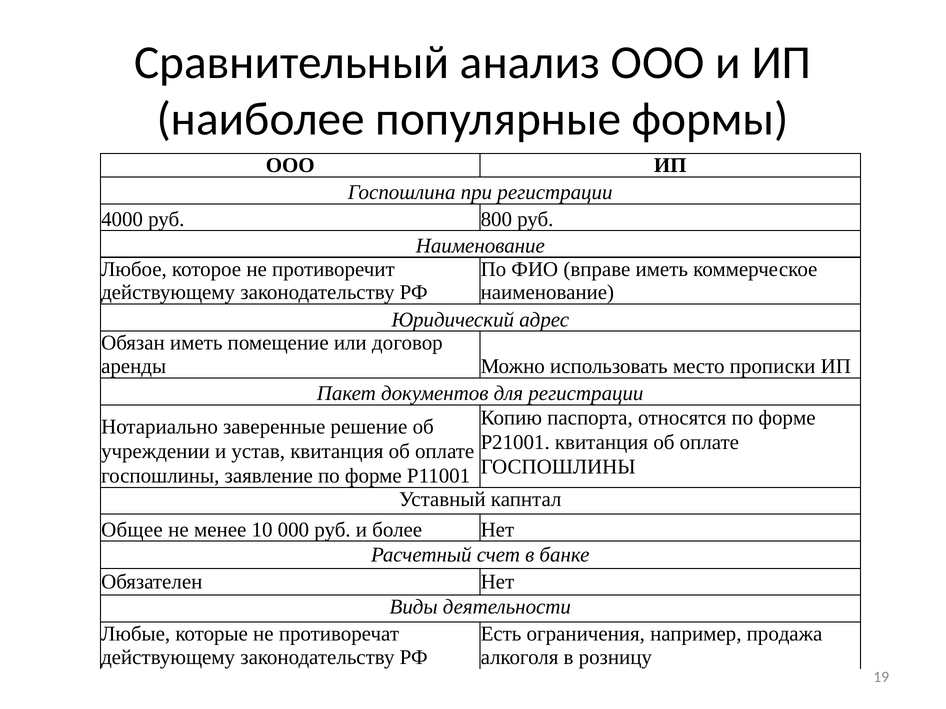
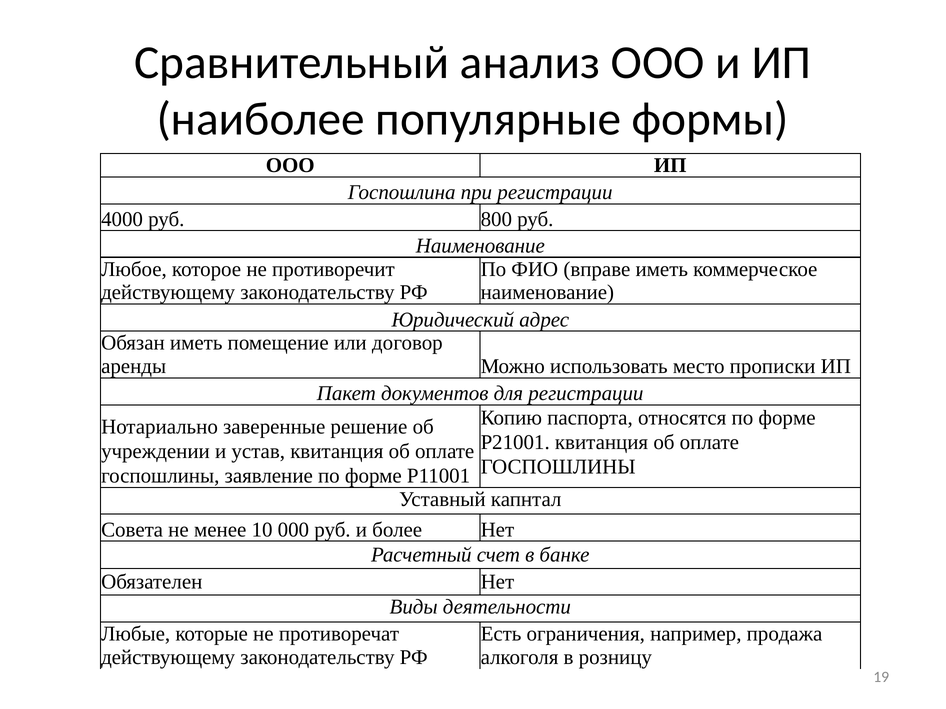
Общее: Общее -> Совета
